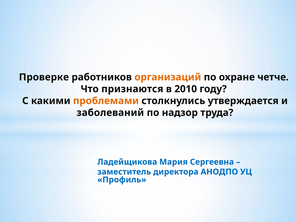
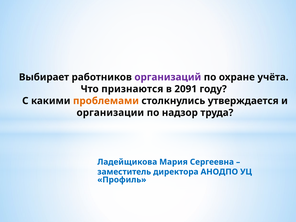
Проверке: Проверке -> Выбирает
организаций colour: orange -> purple
четче: четче -> учёта
2010: 2010 -> 2091
заболеваний: заболеваний -> организации
